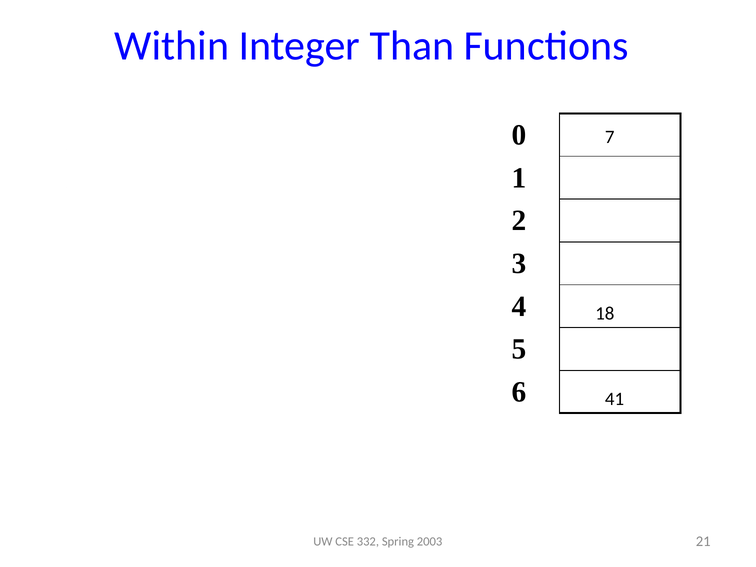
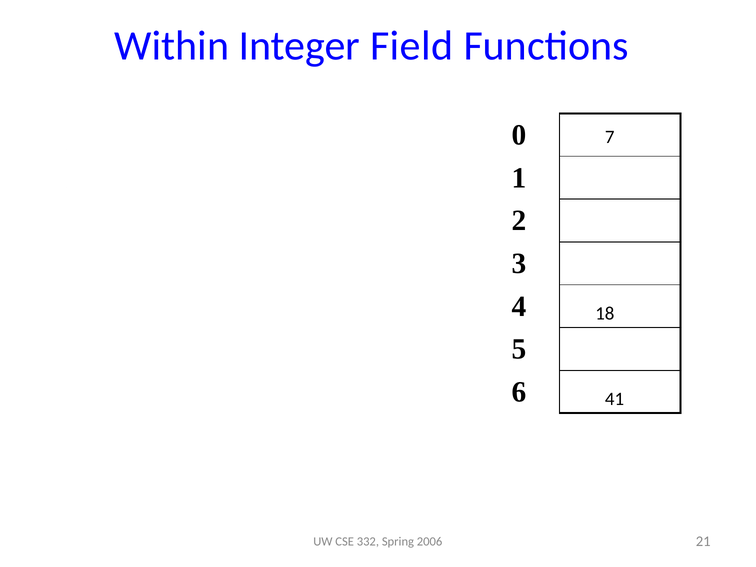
Than: Than -> Field
2003: 2003 -> 2006
